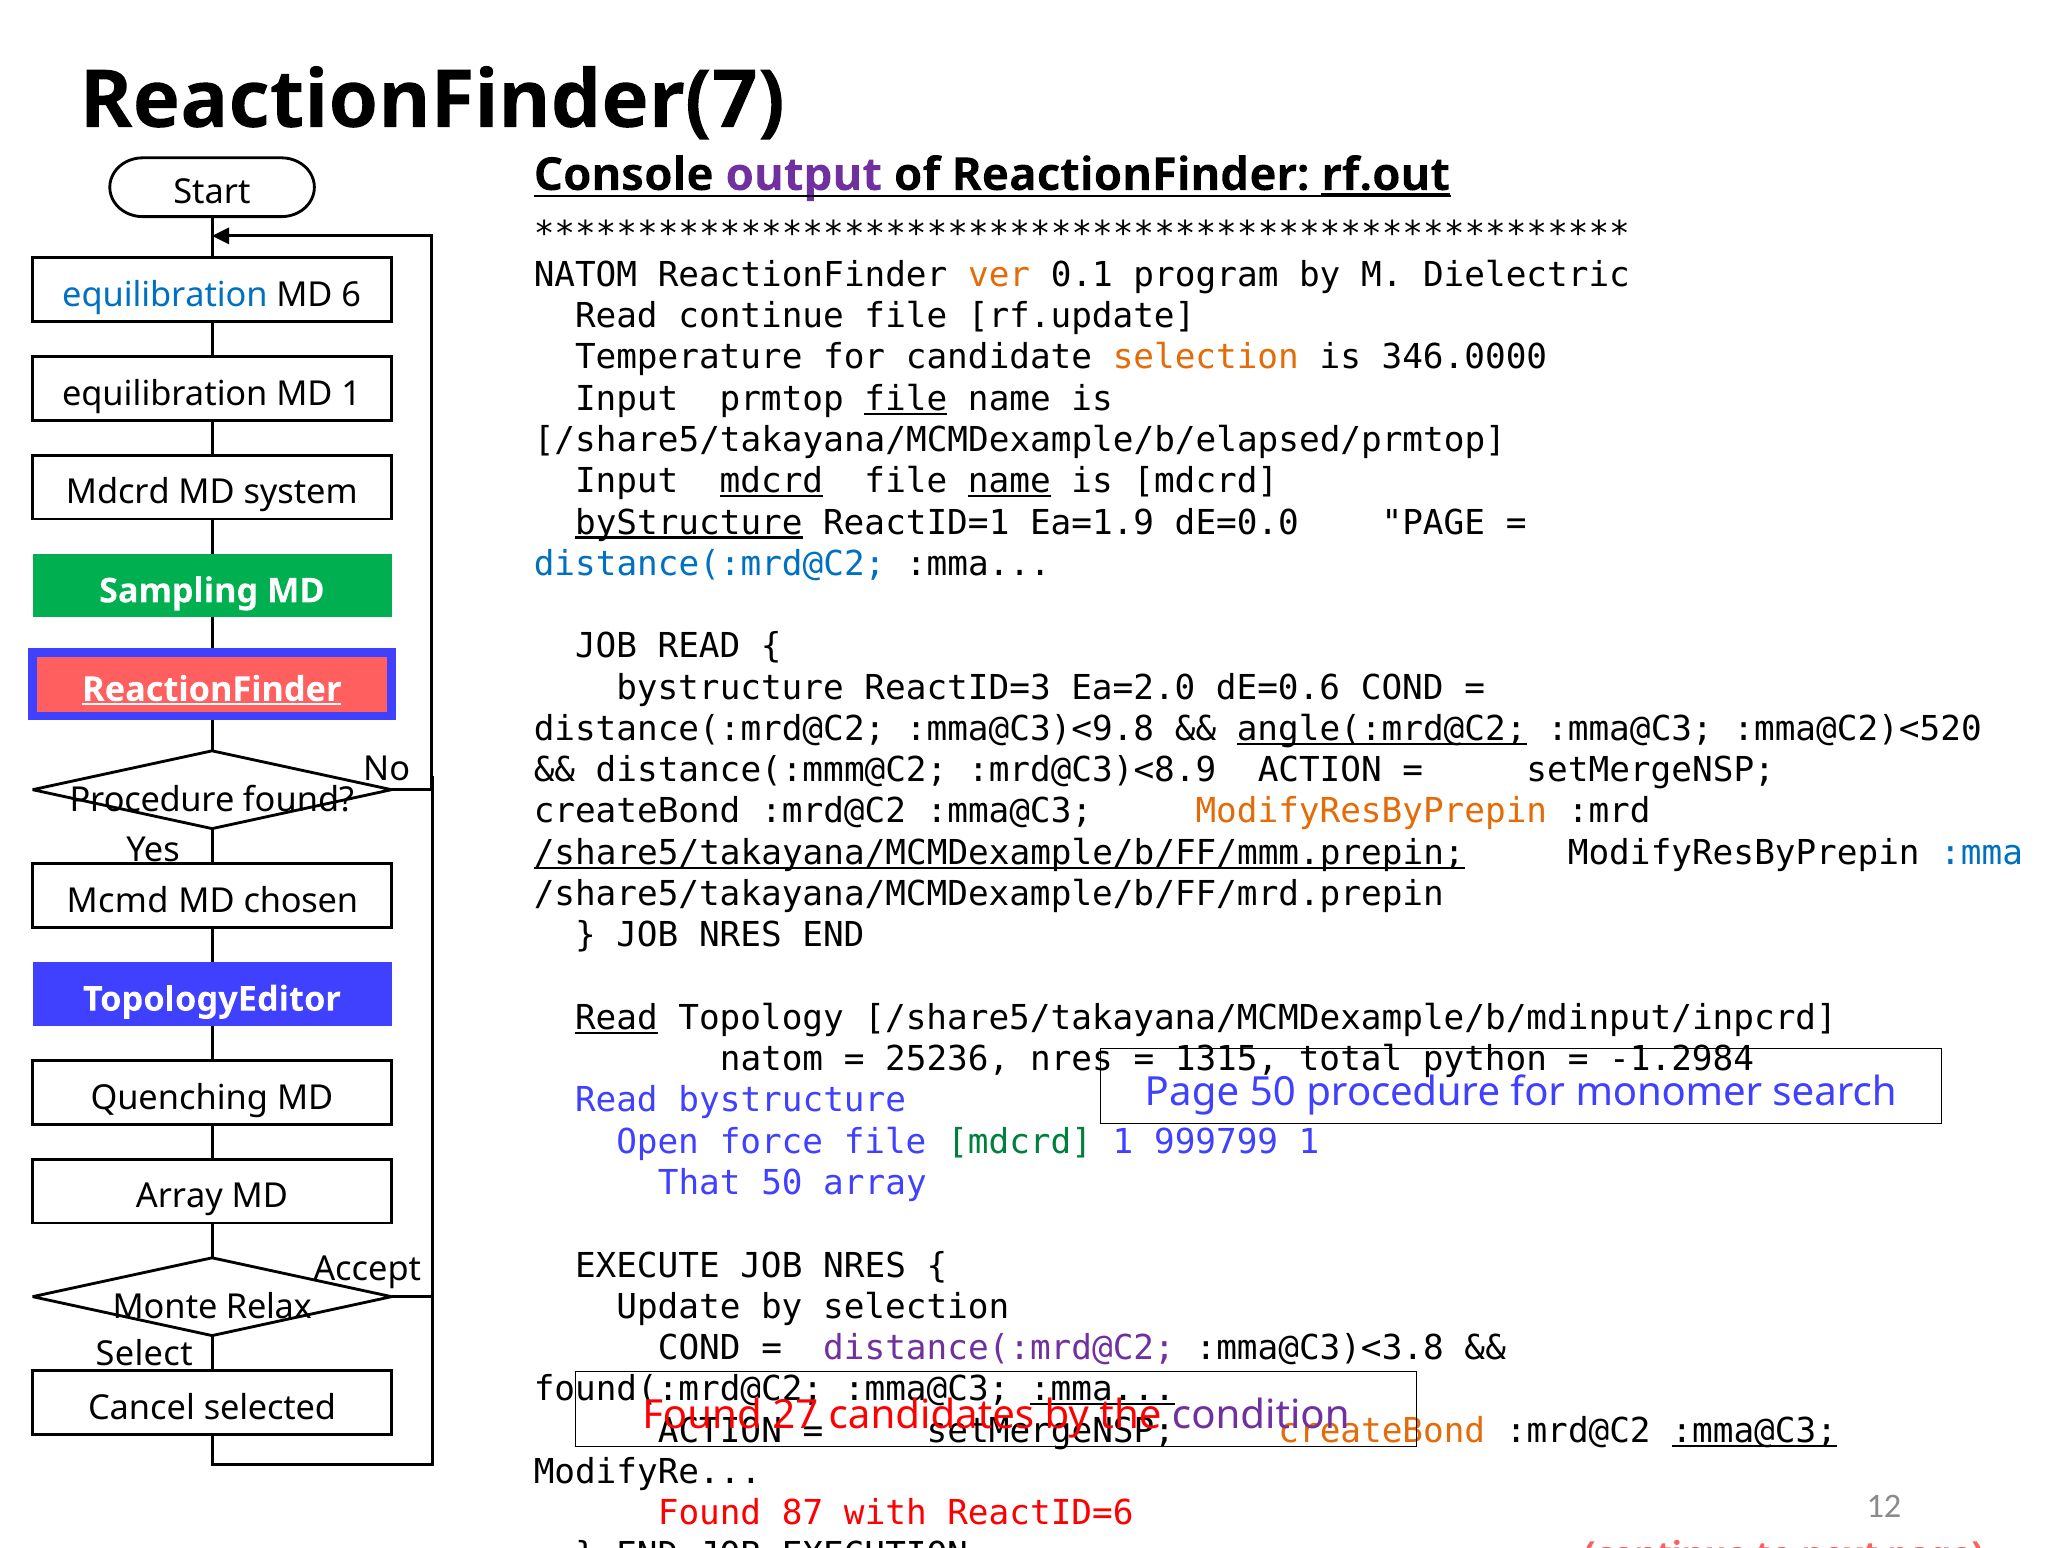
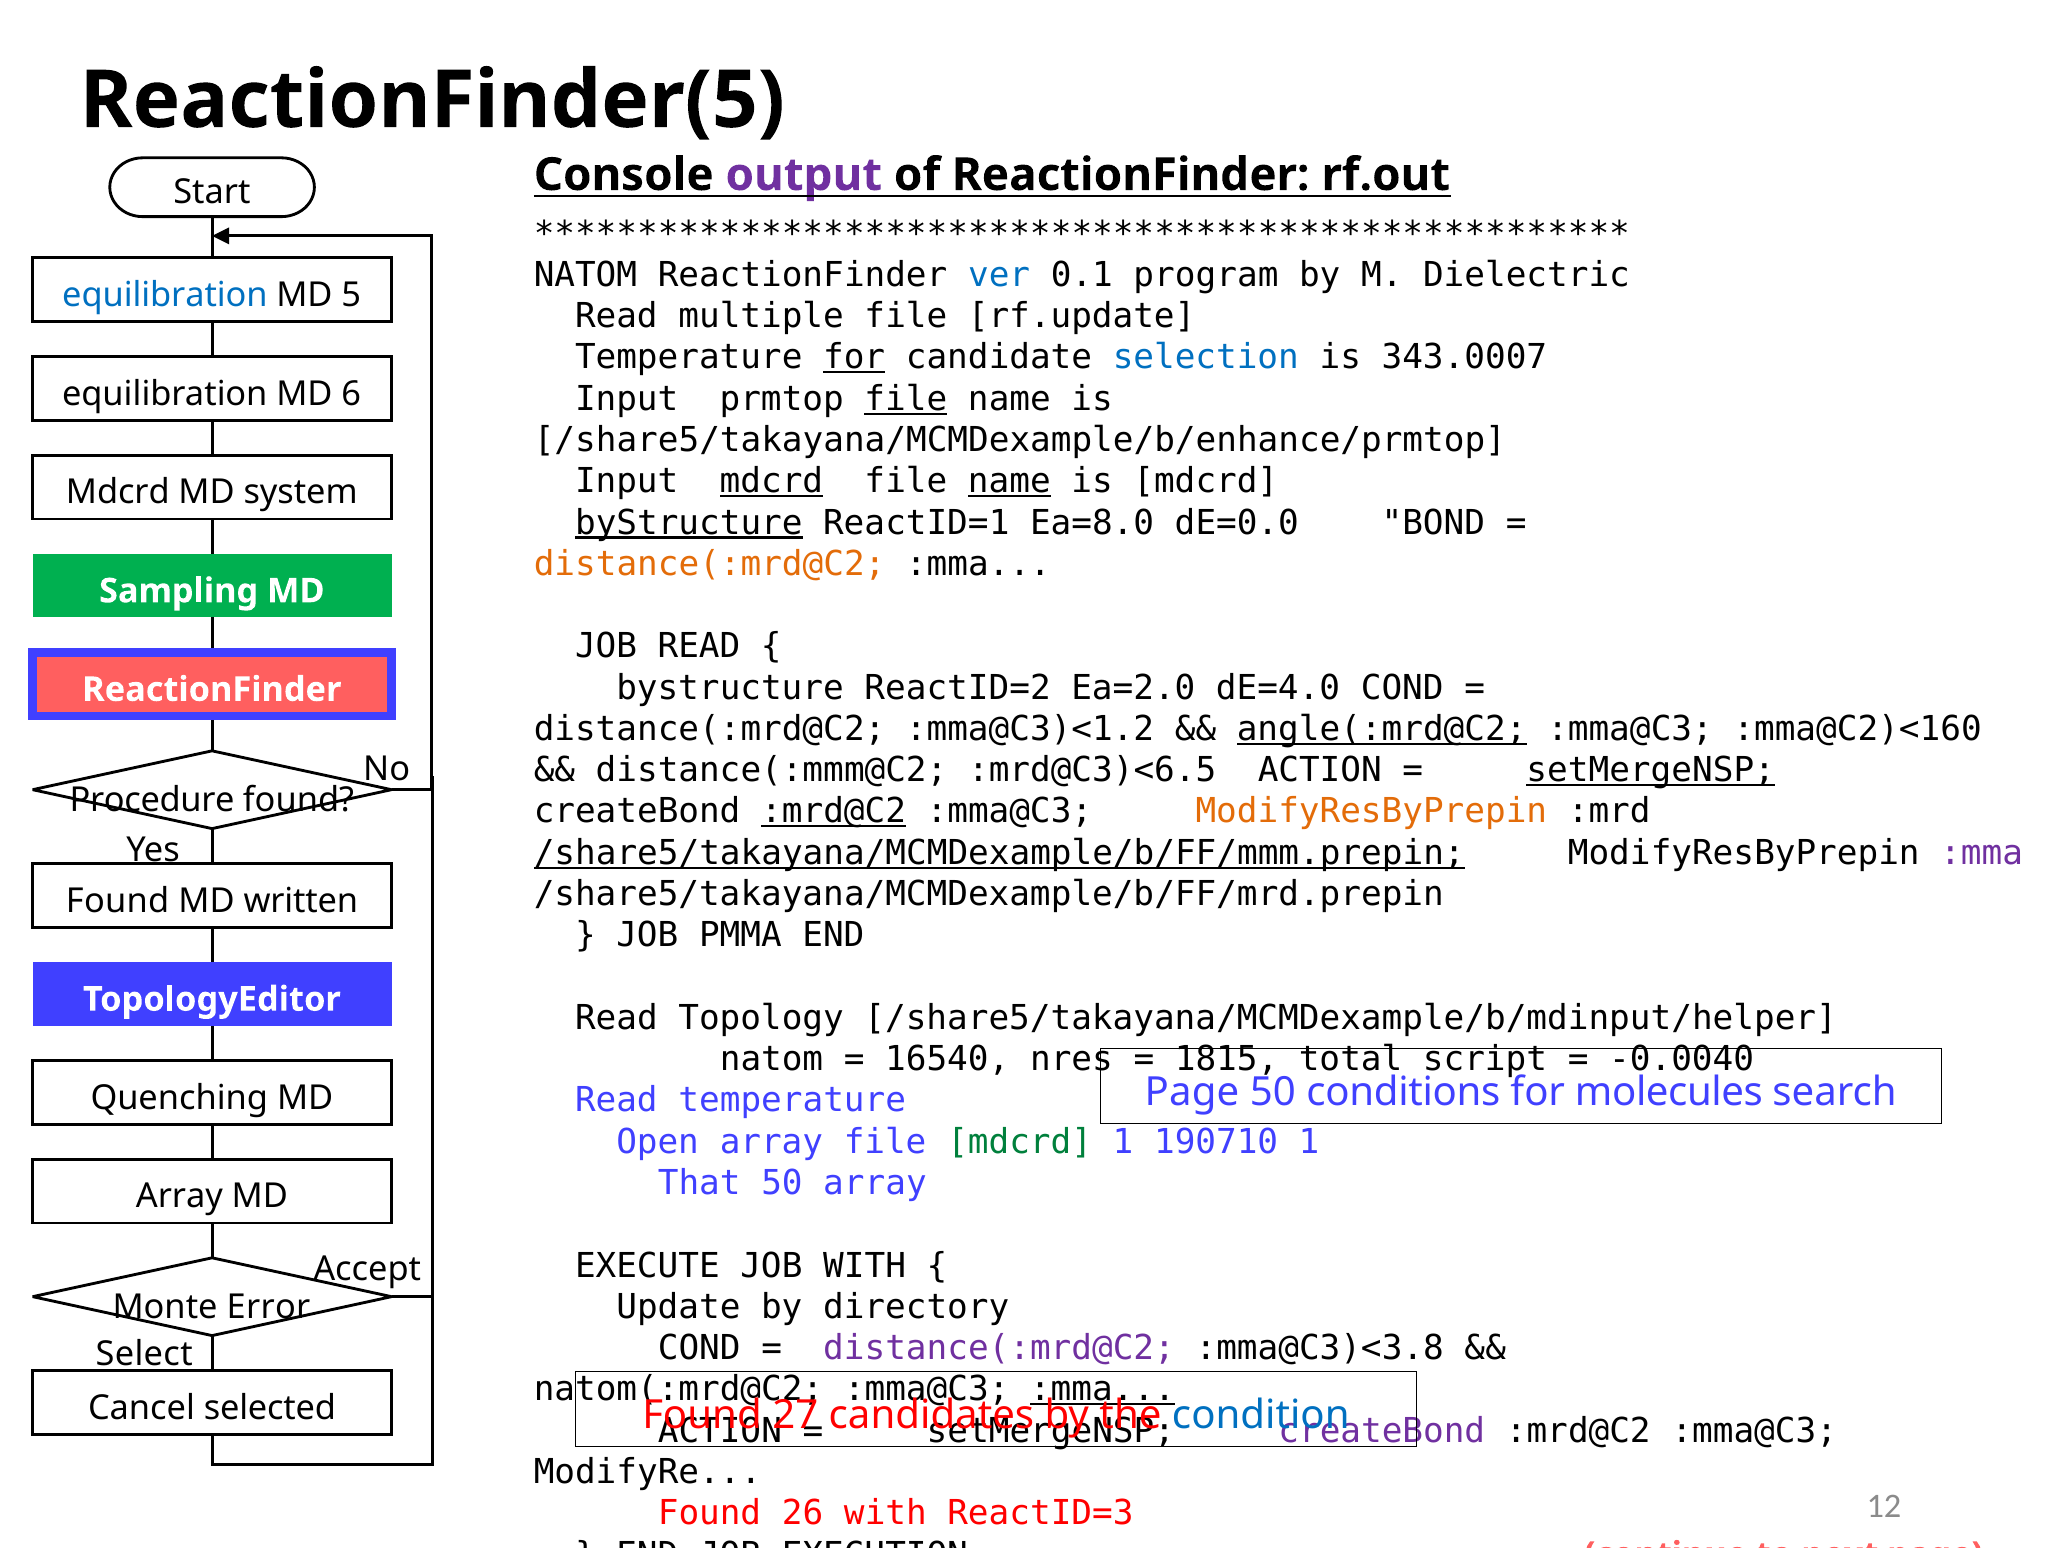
ReactionFinder(7: ReactionFinder(7 -> ReactionFinder(5
rf.out underline: present -> none
ver colour: orange -> blue
6: 6 -> 5
Read continue: continue -> multiple
for at (854, 358) underline: none -> present
selection at (1206, 358) colour: orange -> blue
346.0000: 346.0000 -> 343.0007
MD 1: 1 -> 6
/share5/takayana/MCMDexample/b/elapsed/prmtop: /share5/takayana/MCMDexample/b/elapsed/prmtop -> /share5/takayana/MCMDexample/b/enhance/prmtop
Ea=1.9: Ea=1.9 -> Ea=8.0
dE=0.0 PAGE: PAGE -> BOND
distance(:mrd@C2 at (710, 564) colour: blue -> orange
ReactID=3: ReactID=3 -> ReactID=2
dE=0.6: dE=0.6 -> dE=4.0
ReactionFinder at (212, 690) underline: present -> none
:mma@C3)<9.8: :mma@C3)<9.8 -> :mma@C3)<1.2
:mma@C2)<520: :mma@C2)<520 -> :mma@C2)<160
:mrd@C3)<8.9: :mrd@C3)<8.9 -> :mrd@C3)<6.5
setMergeNSP at (1651, 770) underline: none -> present
:mrd@C2 at (834, 812) underline: none -> present
:mma at (1982, 853) colour: blue -> purple
Mcmd at (118, 901): Mcmd -> Found
chosen: chosen -> written
NRES at (740, 935): NRES -> PMMA
Read at (616, 1018) underline: present -> none
/share5/takayana/MCMDexample/b/mdinput/inpcrd: /share5/takayana/MCMDexample/b/mdinput/inpcrd -> /share5/takayana/MCMDexample/b/mdinput/helper
25236: 25236 -> 16540
1315: 1315 -> 1815
python: python -> script
-1.2984: -1.2984 -> -0.0040
50 procedure: procedure -> conditions
monomer: monomer -> molecules
Read bystructure: bystructure -> temperature
Open force: force -> array
999799: 999799 -> 190710
EXECUTE JOB NRES: NRES -> WITH
by selection: selection -> directory
Relax: Relax -> Error
found(:mrd@C2: found(:mrd@C2 -> natom(:mrd@C2
condition colour: purple -> blue
createBond at (1382, 1431) colour: orange -> purple
:mma@C3 at (1754, 1431) underline: present -> none
87: 87 -> 26
ReactID=6: ReactID=6 -> ReactID=3
